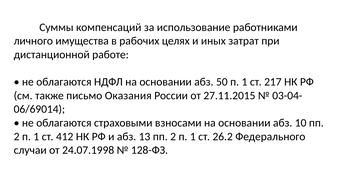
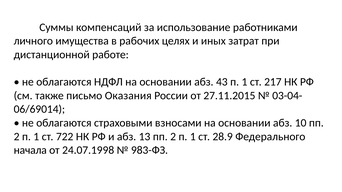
50: 50 -> 43
412: 412 -> 722
26.2: 26.2 -> 28.9
случаи: случаи -> начала
128-ФЗ: 128-ФЗ -> 983-ФЗ
